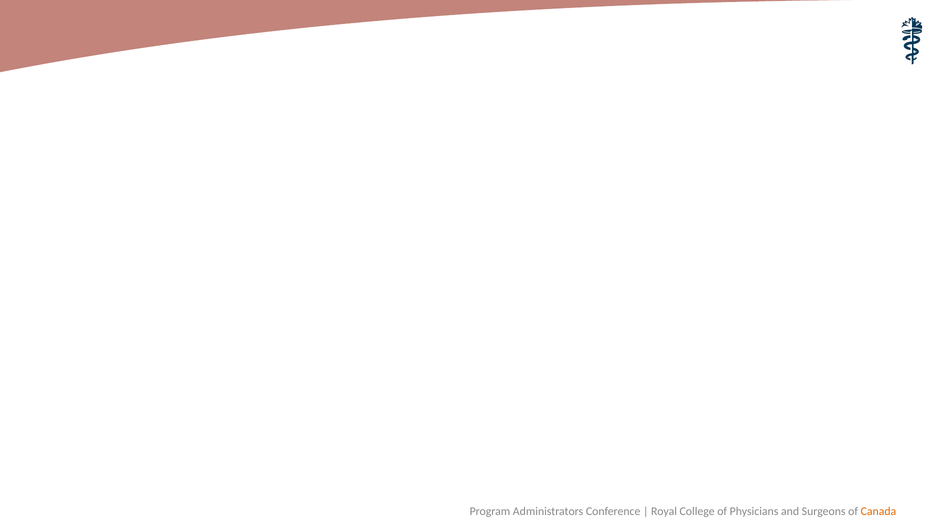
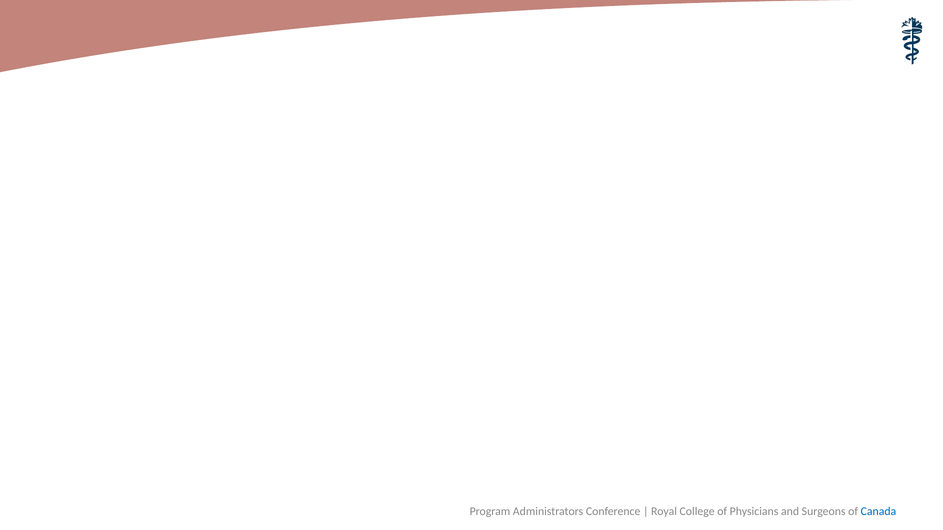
Canada colour: orange -> blue
